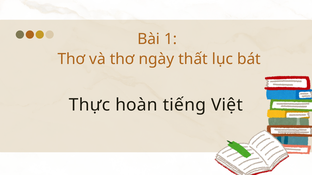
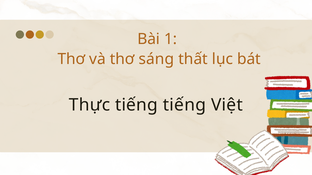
ngày: ngày -> sáng
Thực hoàn: hoàn -> tiếng
